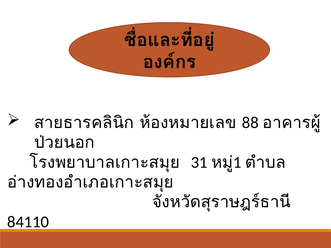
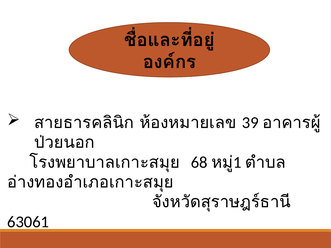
88: 88 -> 39
31: 31 -> 68
84110: 84110 -> 63061
